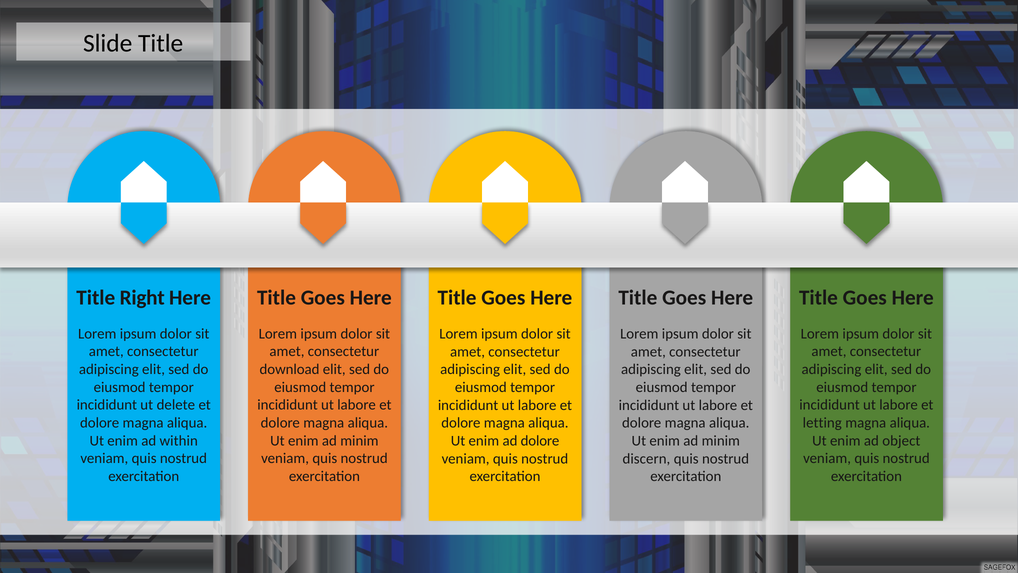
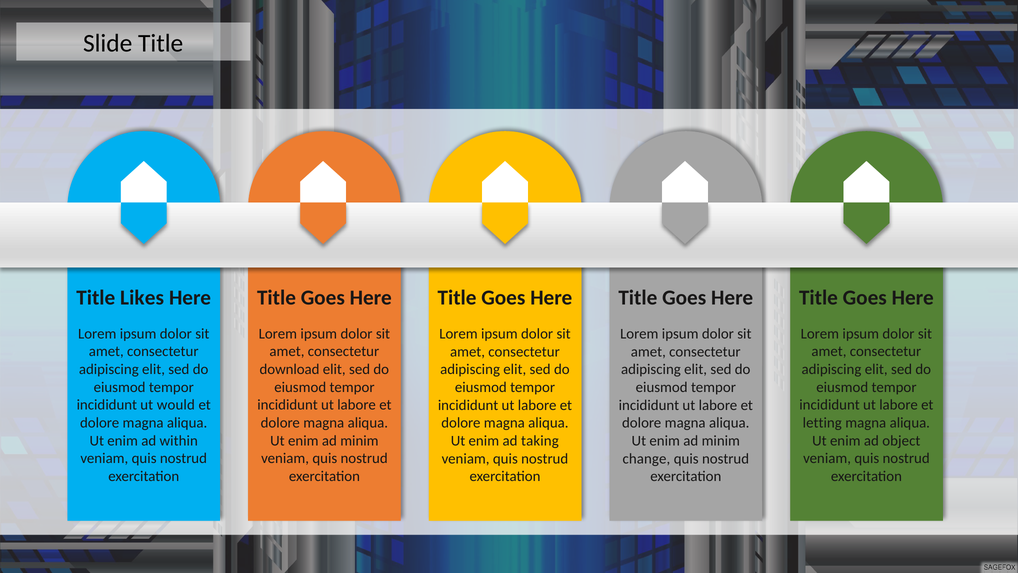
Right: Right -> Likes
delete: delete -> would
ad dolore: dolore -> taking
discern: discern -> change
